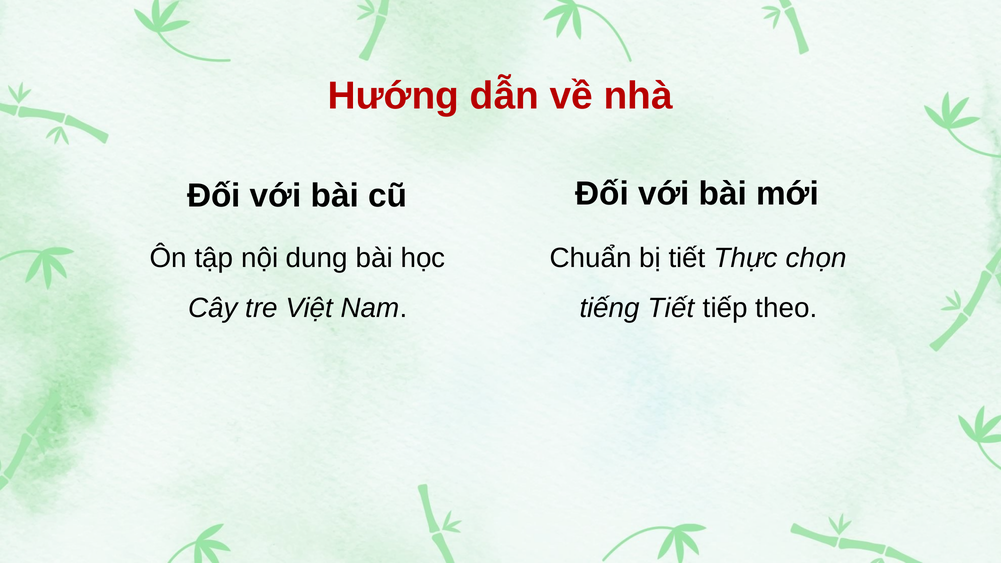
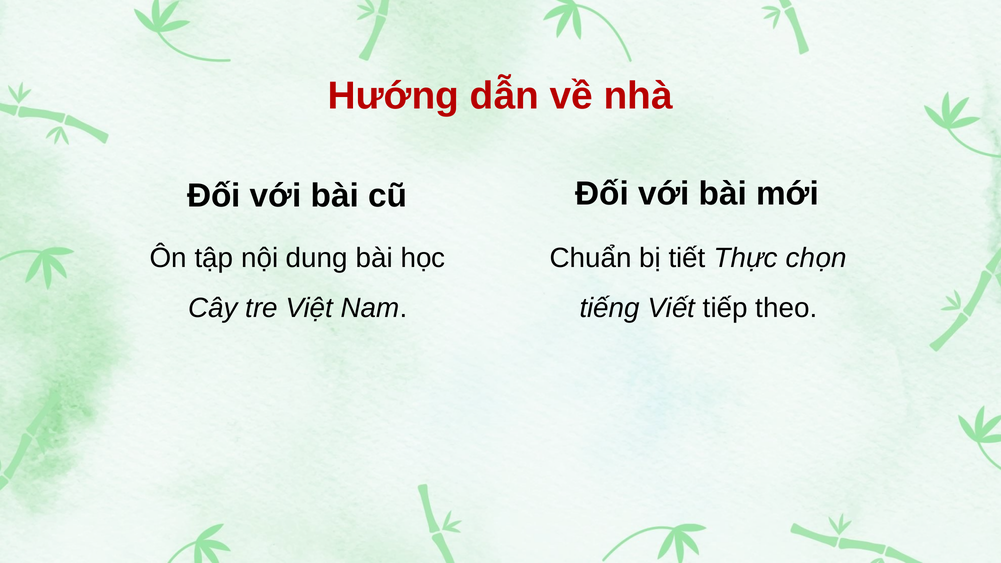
tiếng Tiết: Tiết -> Viết
